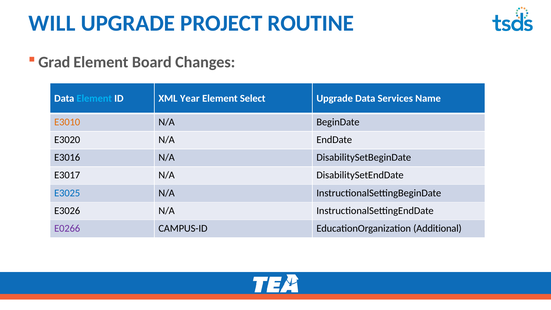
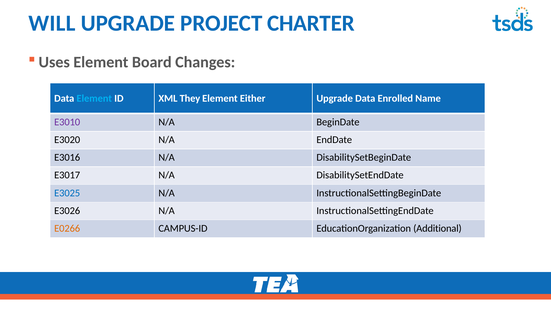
ROUTINE: ROUTINE -> CHARTER
Grad: Grad -> Uses
Year: Year -> They
Select: Select -> Either
Services: Services -> Enrolled
E3010 colour: orange -> purple
E0266 colour: purple -> orange
